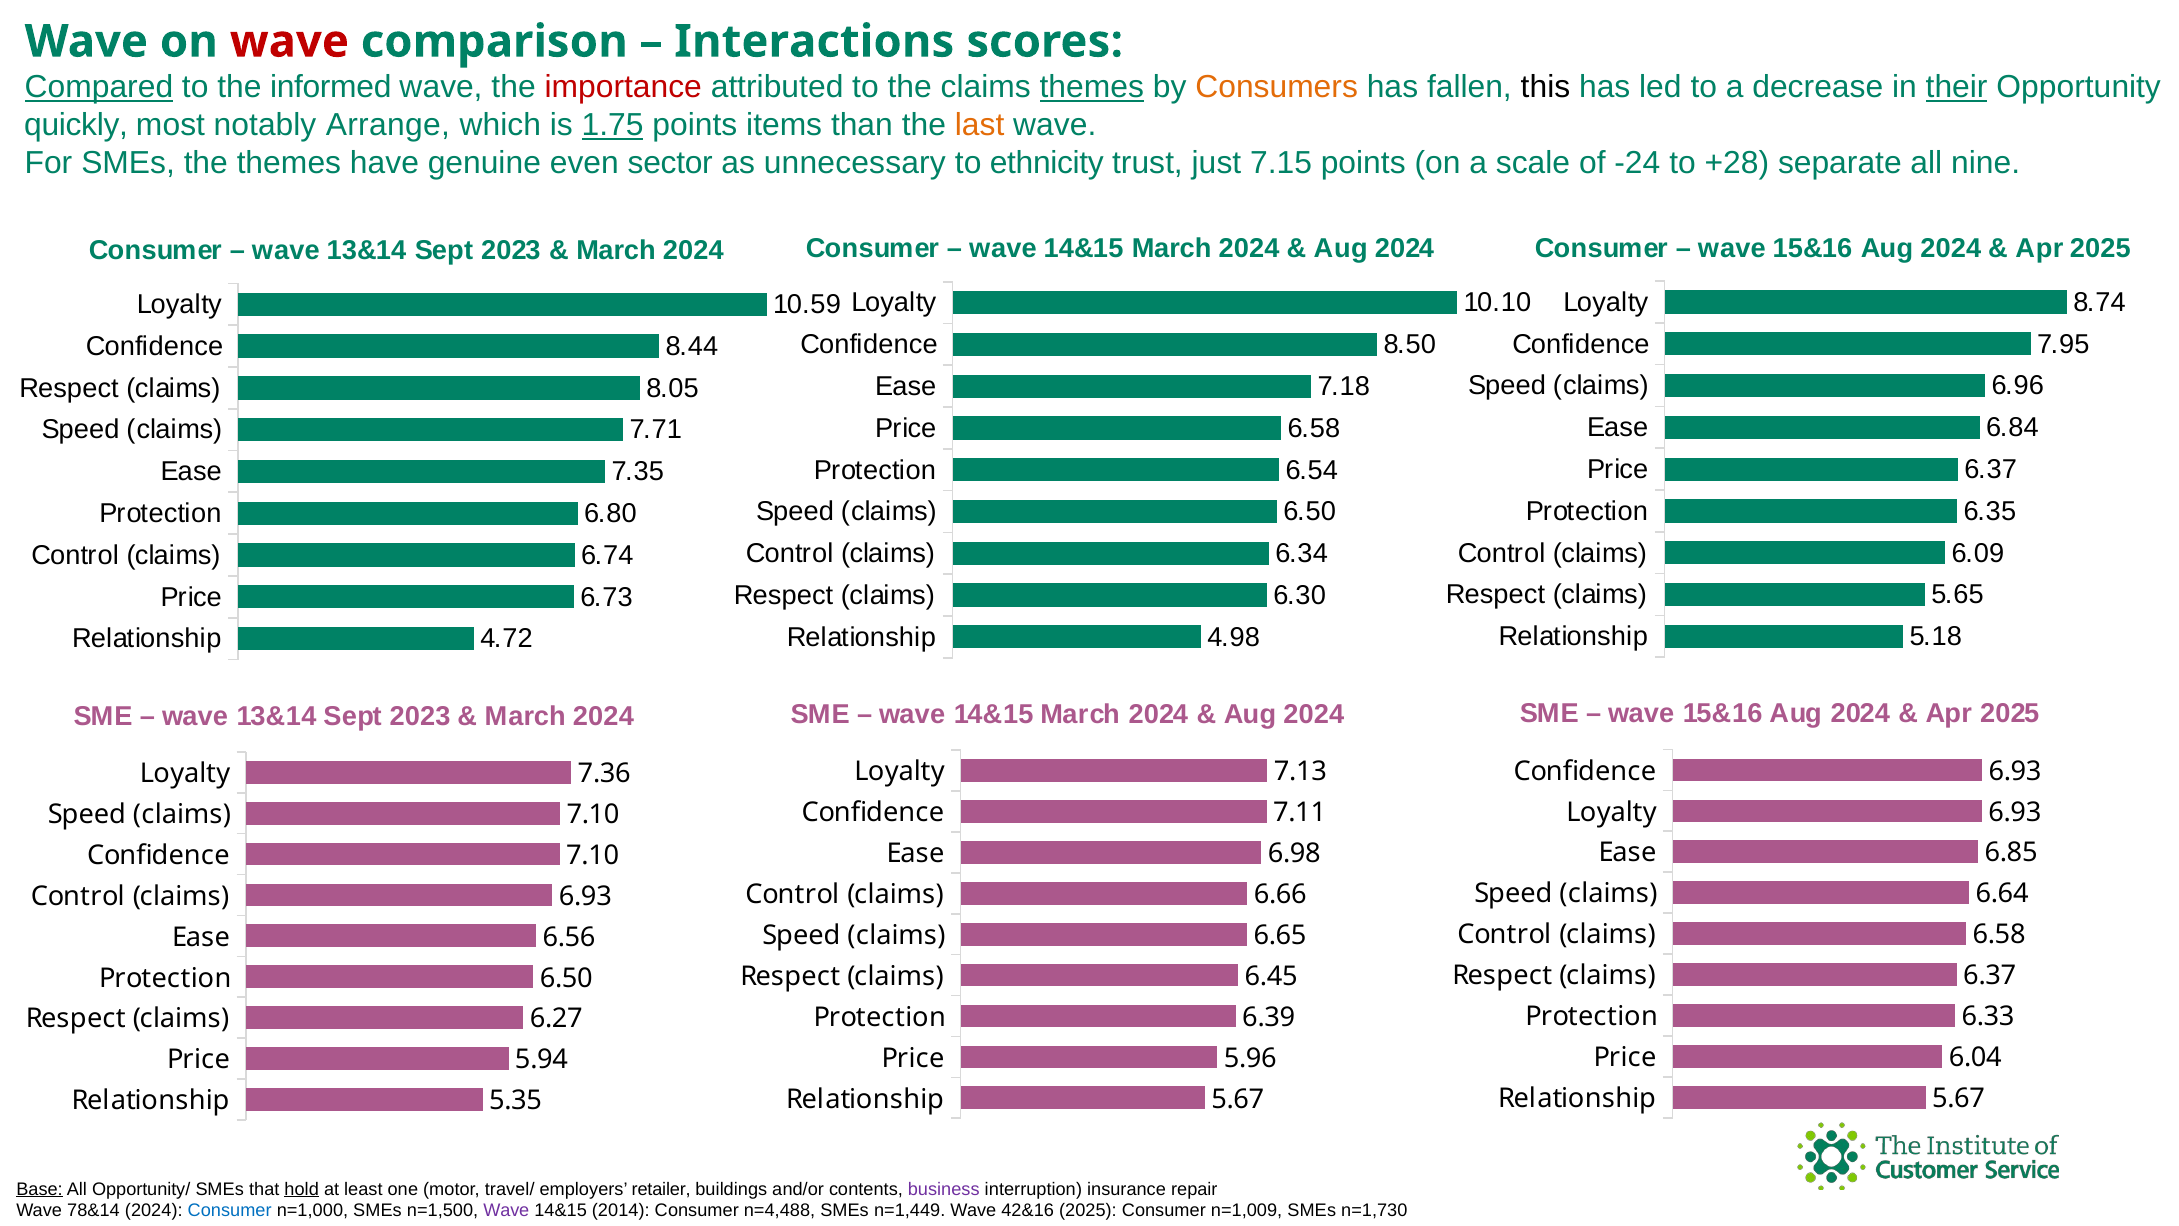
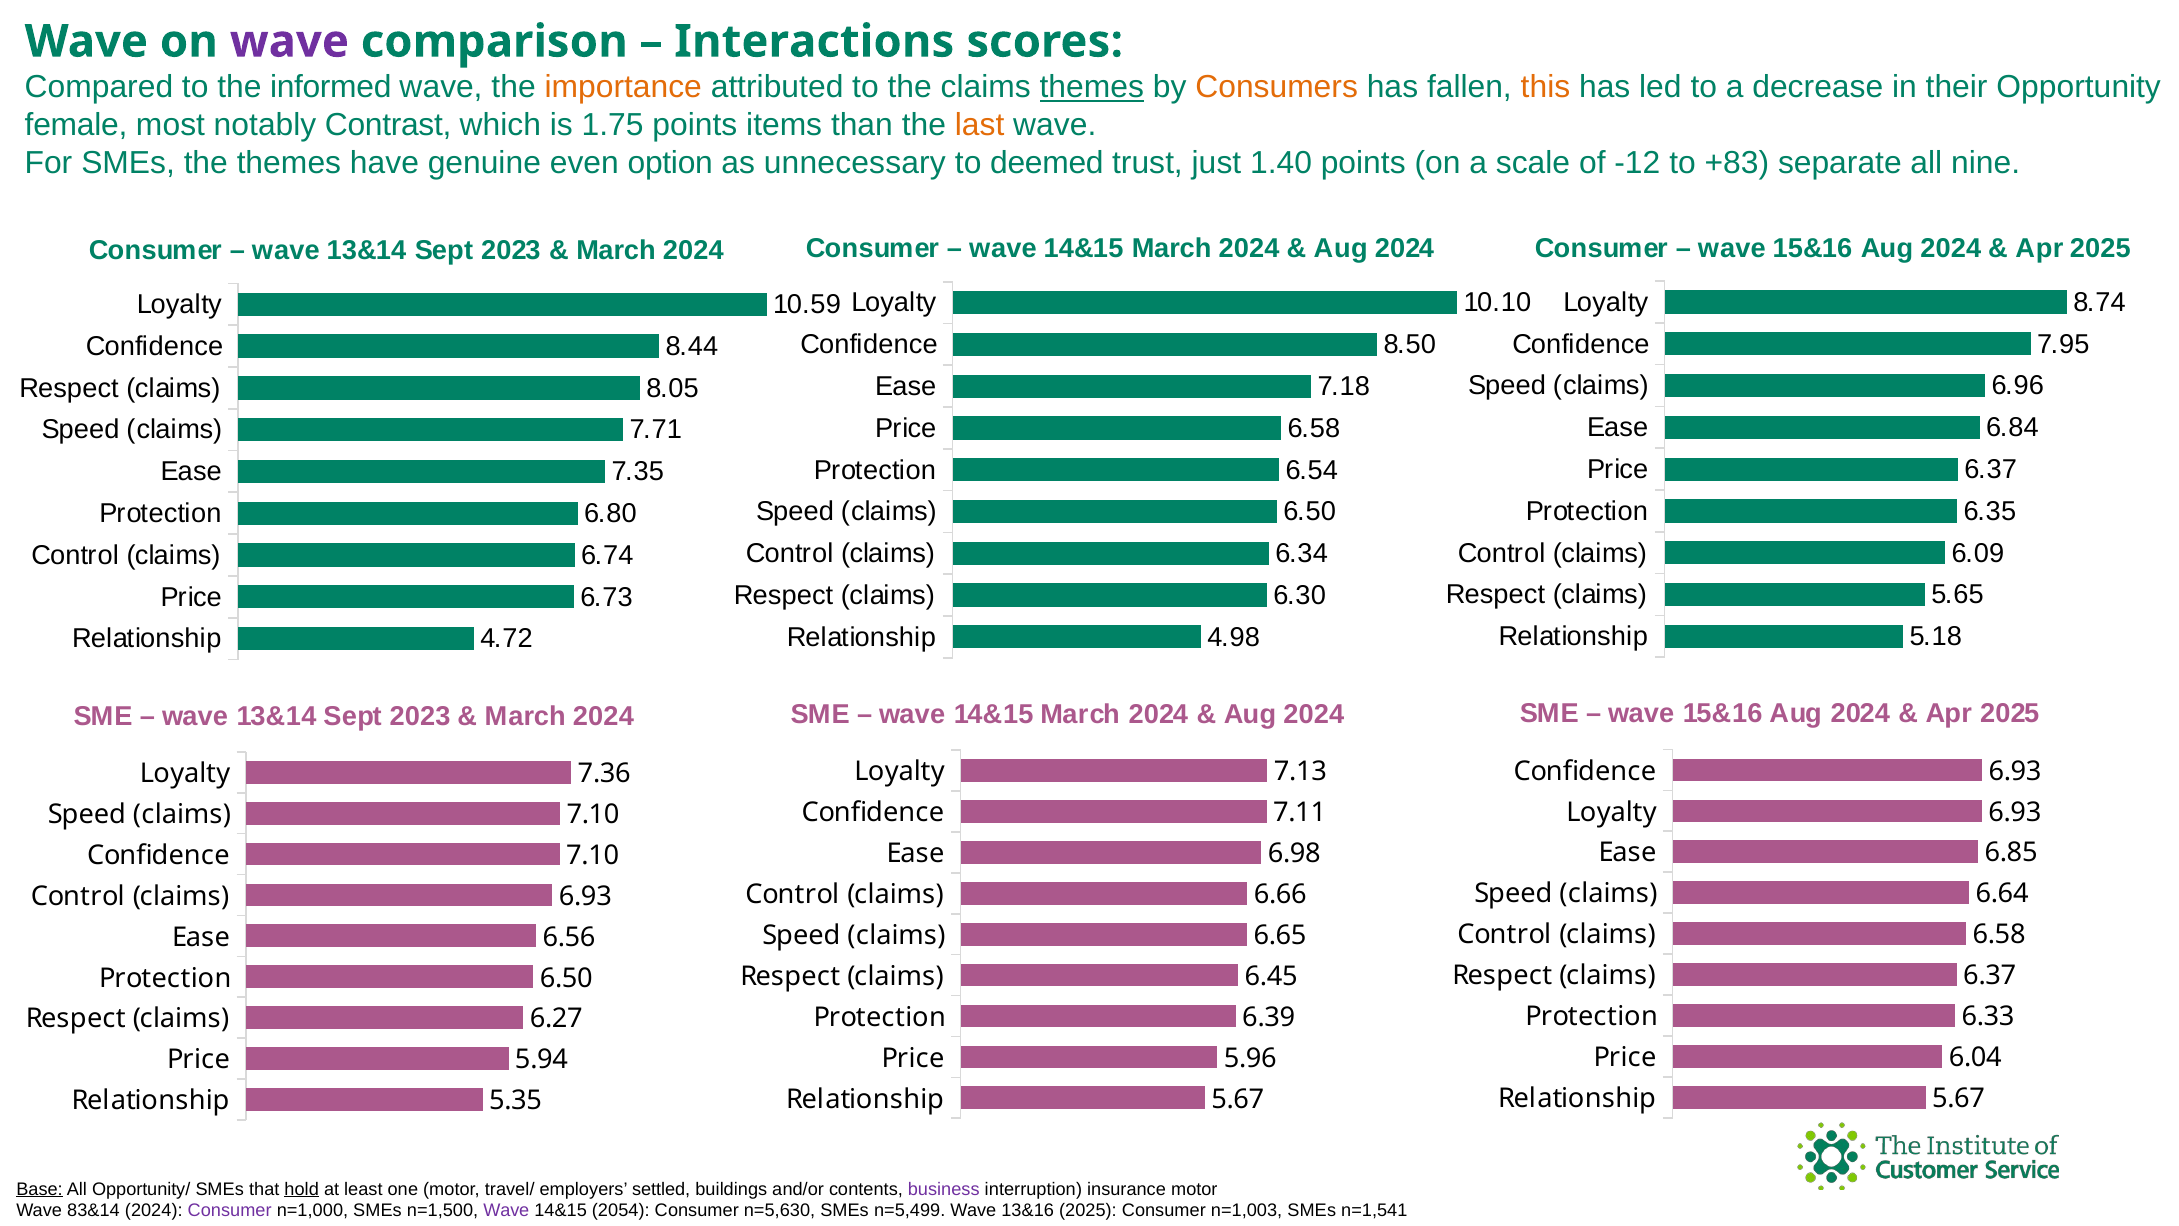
wave at (289, 42) colour: red -> purple
Compared underline: present -> none
importance colour: red -> orange
this colour: black -> orange
their underline: present -> none
quickly: quickly -> female
Arrange: Arrange -> Contrast
1.75 underline: present -> none
sector: sector -> option
ethnicity: ethnicity -> deemed
7.15: 7.15 -> 1.40
-24: -24 -> -12
+28: +28 -> +83
retailer: retailer -> settled
insurance repair: repair -> motor
78&14: 78&14 -> 83&14
Consumer at (230, 1211) colour: blue -> purple
2014: 2014 -> 2054
n=4,488: n=4,488 -> n=5,630
n=1,449: n=1,449 -> n=5,499
42&16: 42&16 -> 13&16
n=1,009: n=1,009 -> n=1,003
n=1,730: n=1,730 -> n=1,541
